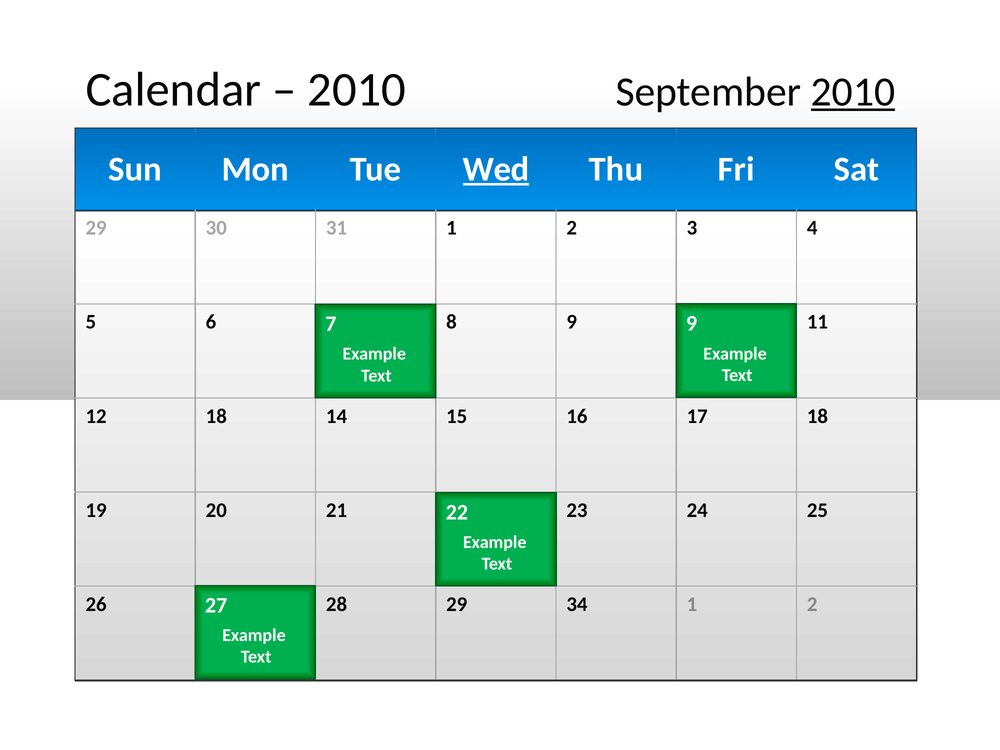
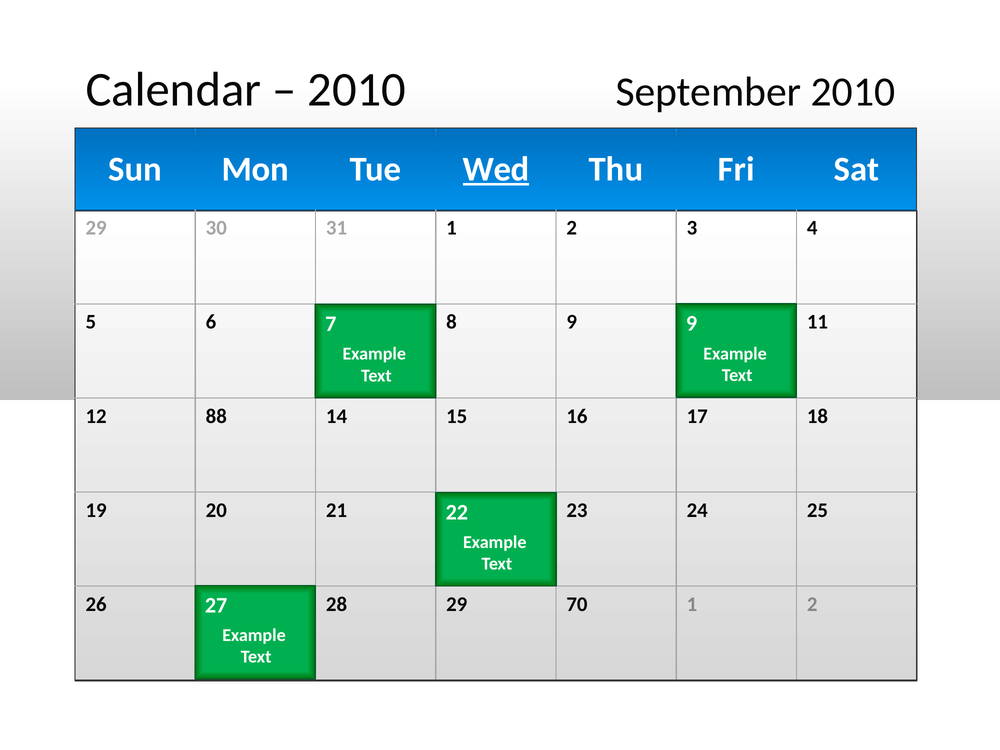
2010 at (853, 92) underline: present -> none
12 18: 18 -> 88
34: 34 -> 70
